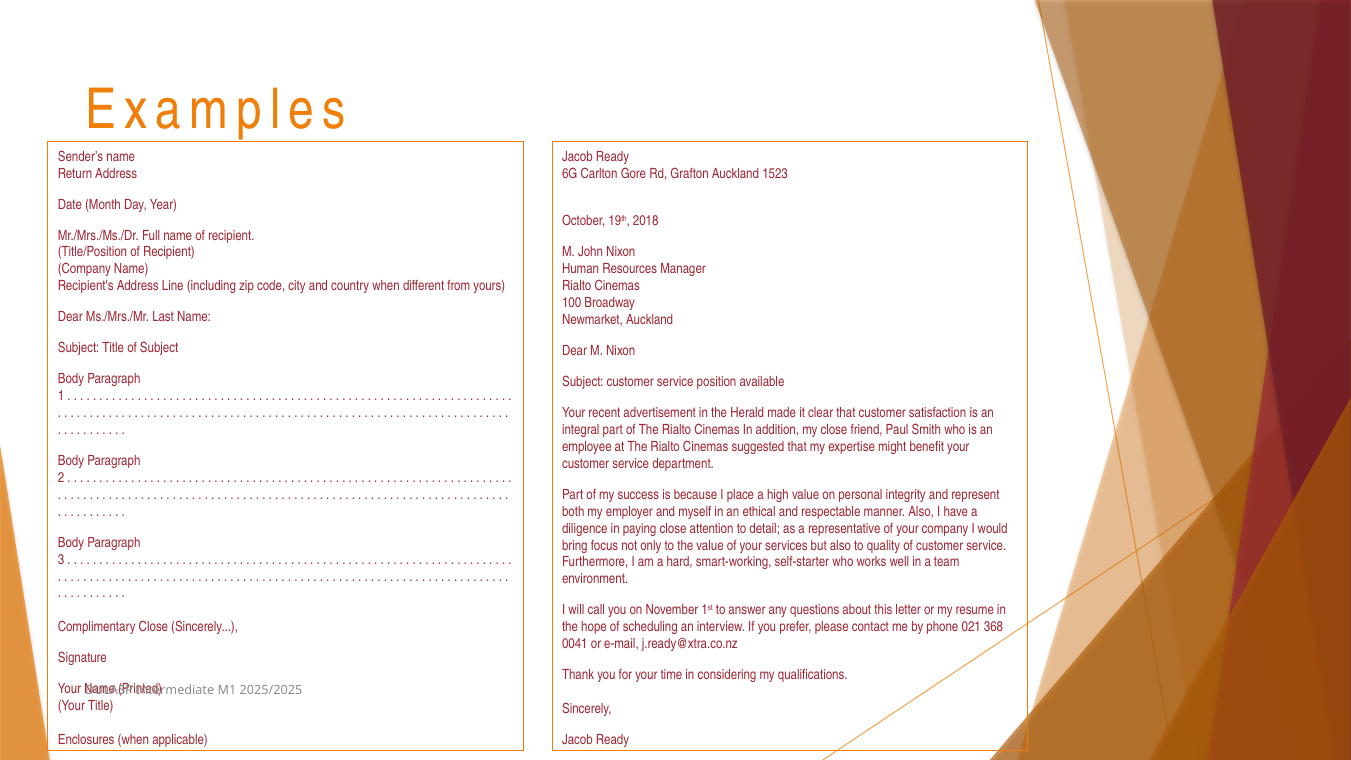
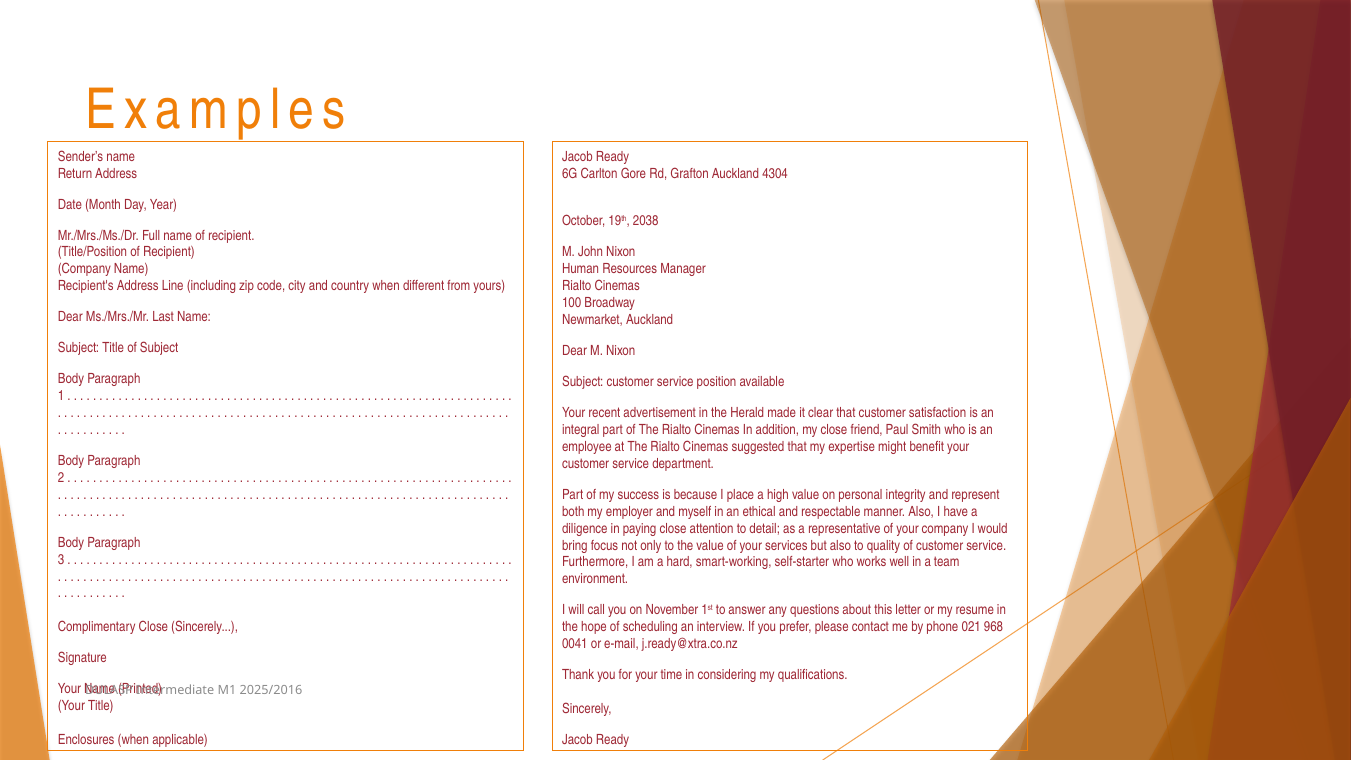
1523: 1523 -> 4304
2018: 2018 -> 2038
368: 368 -> 968
2025/2025: 2025/2025 -> 2025/2016
